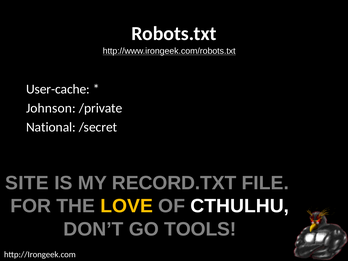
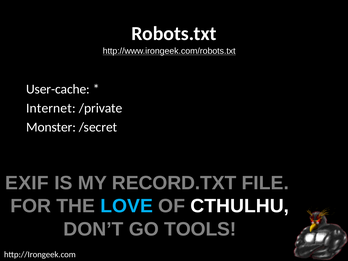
Johnson: Johnson -> Internet
National: National -> Monster
SITE: SITE -> EXIF
LOVE colour: yellow -> light blue
